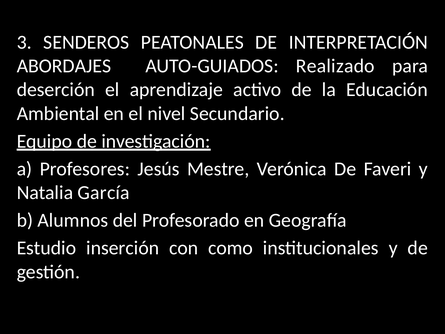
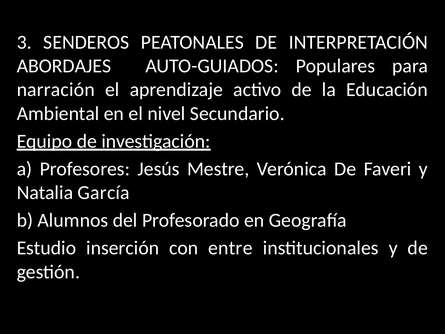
Realizado: Realizado -> Populares
deserción: deserción -> narración
como: como -> entre
